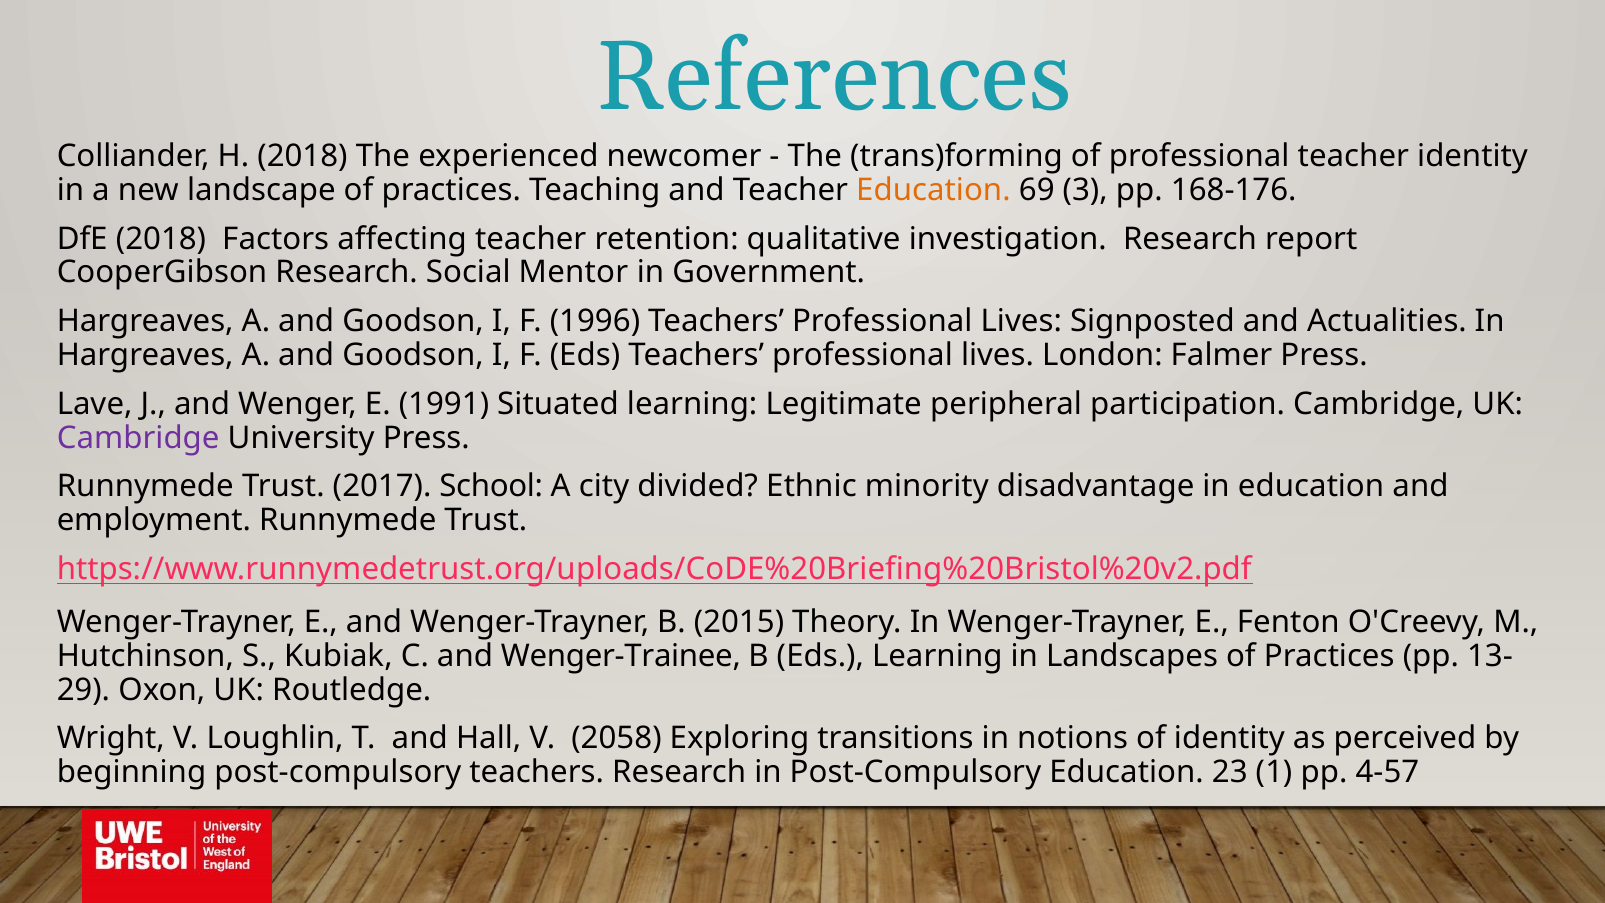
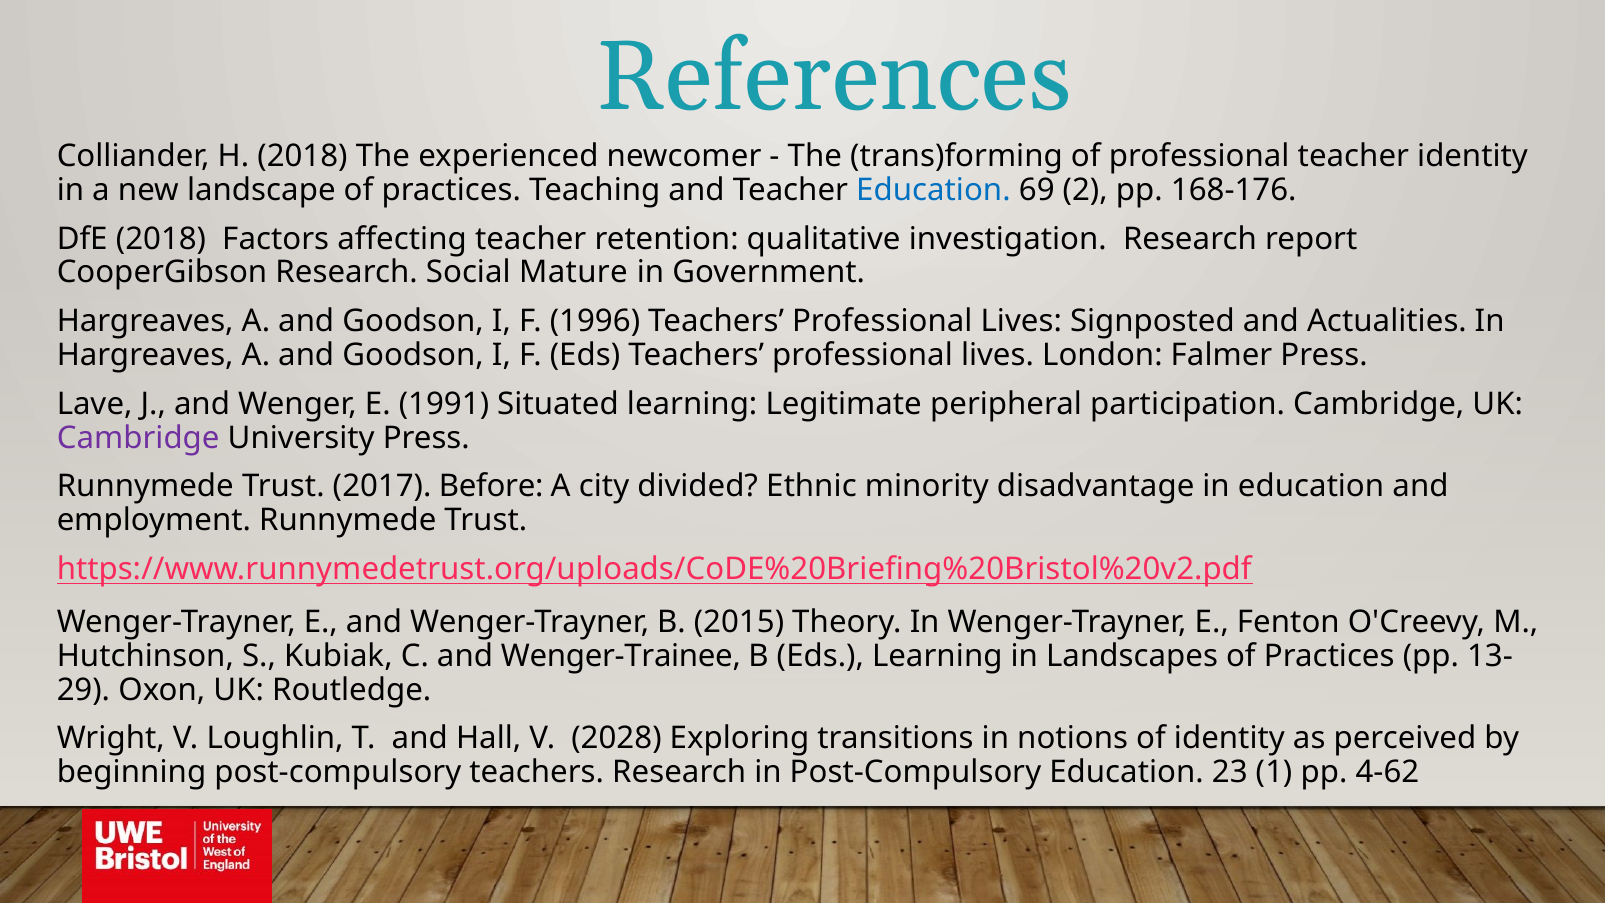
Education at (933, 190) colour: orange -> blue
3: 3 -> 2
Mentor: Mentor -> Mature
School: School -> Before
2058: 2058 -> 2028
4-57: 4-57 -> 4-62
